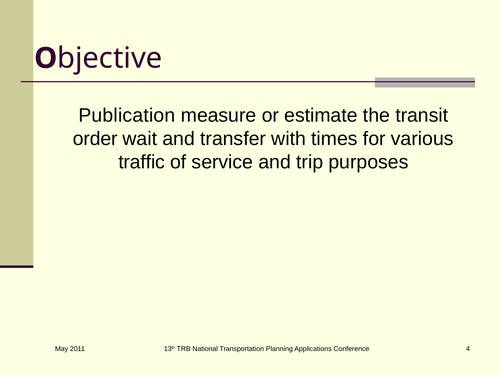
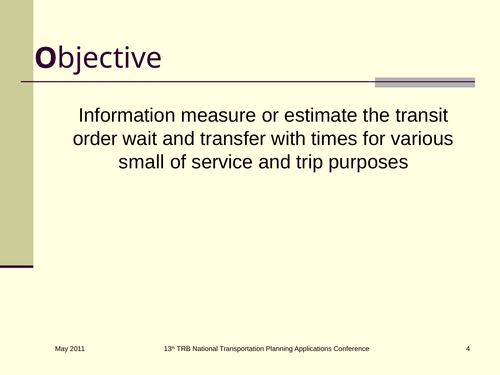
Publication: Publication -> Information
traffic: traffic -> small
